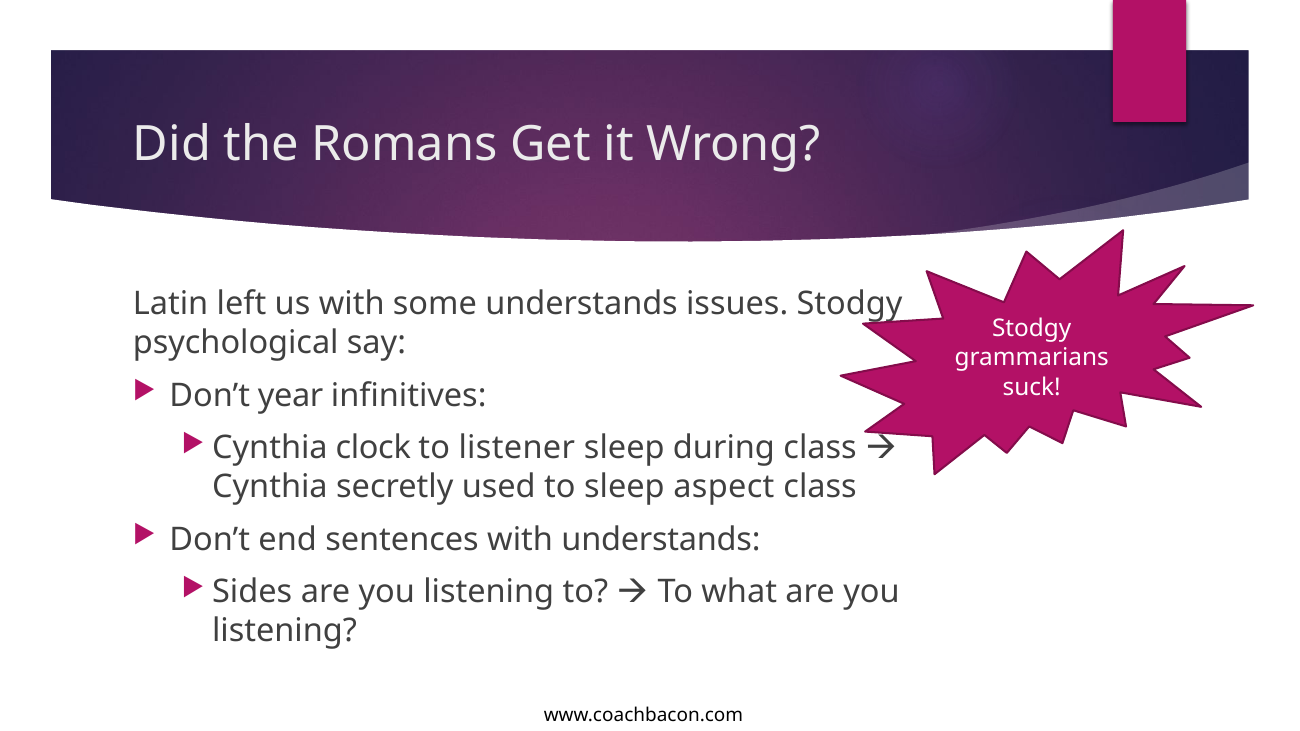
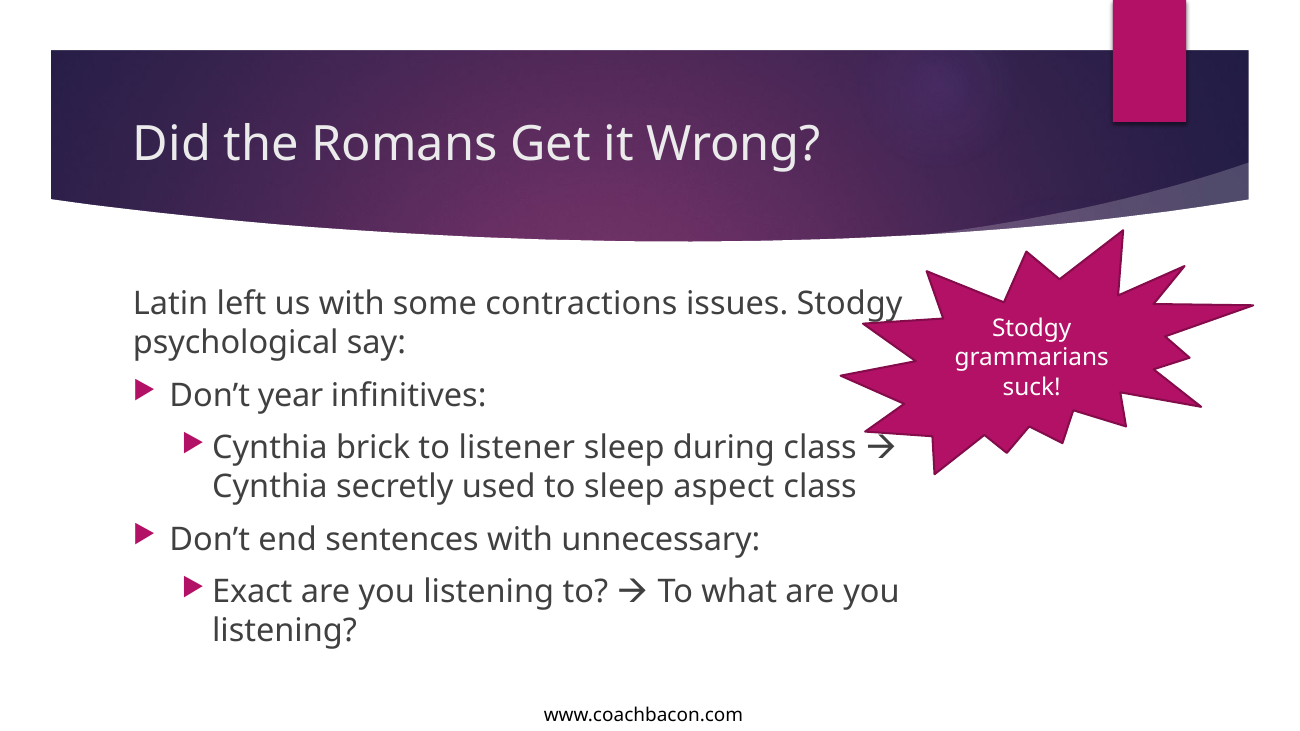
some understands: understands -> contractions
clock: clock -> brick
with understands: understands -> unnecessary
Sides: Sides -> Exact
